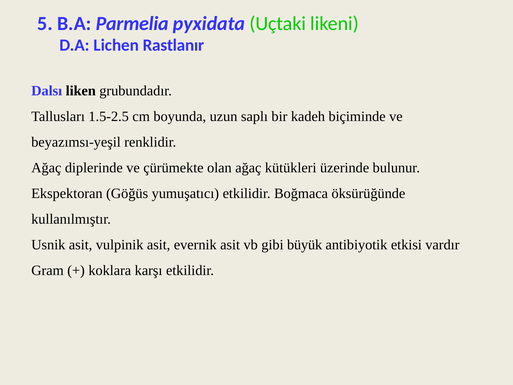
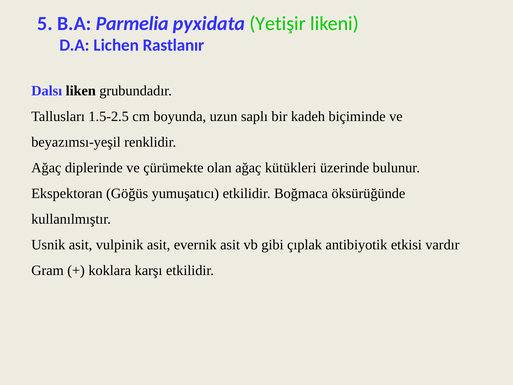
Uçtaki: Uçtaki -> Yetişir
büyük: büyük -> çıplak
